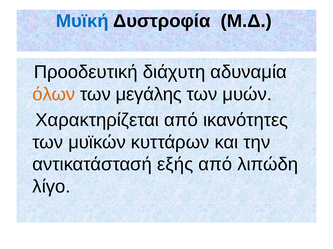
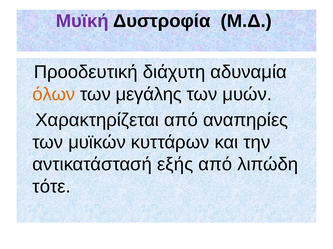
Μυϊκή colour: blue -> purple
ικανότητες: ικανότητες -> αναπηρίες
λίγο: λίγο -> τότε
